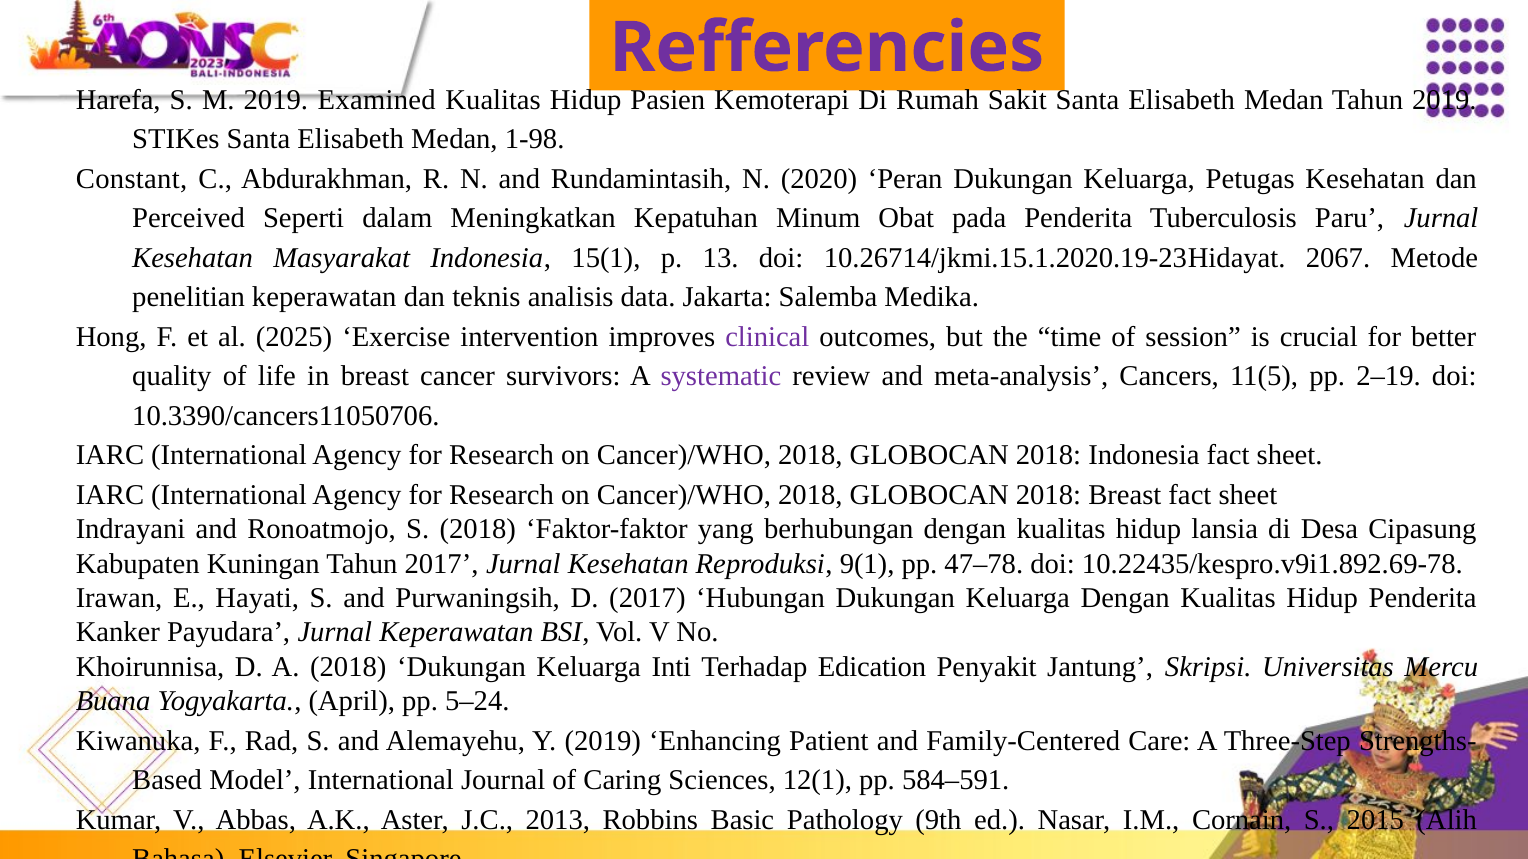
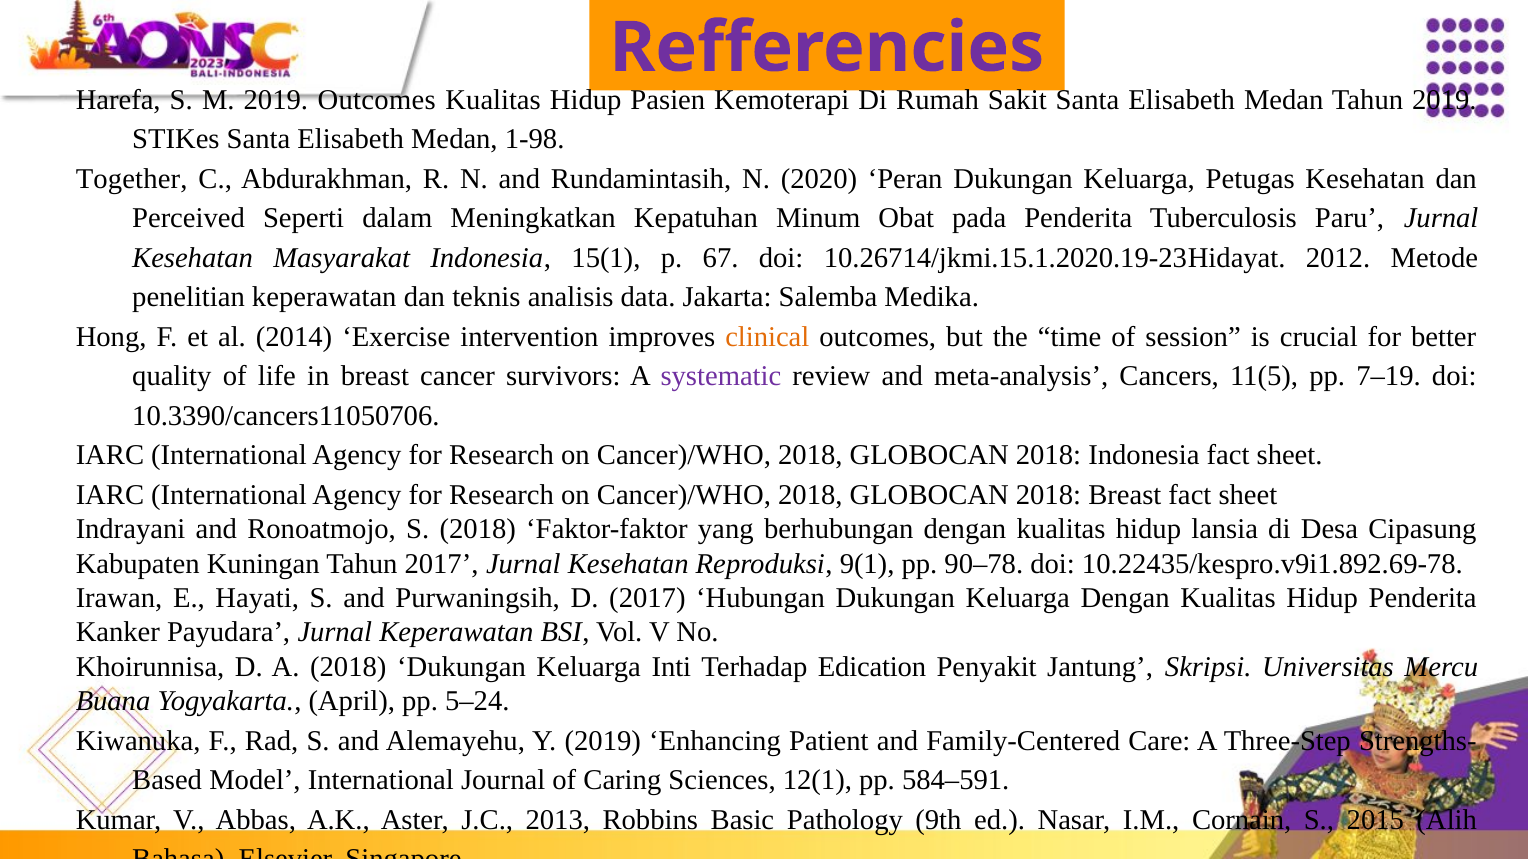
2019 Examined: Examined -> Outcomes
Constant: Constant -> Together
13: 13 -> 67
2067: 2067 -> 2012
2025: 2025 -> 2014
clinical colour: purple -> orange
2–19: 2–19 -> 7–19
47–78: 47–78 -> 90–78
